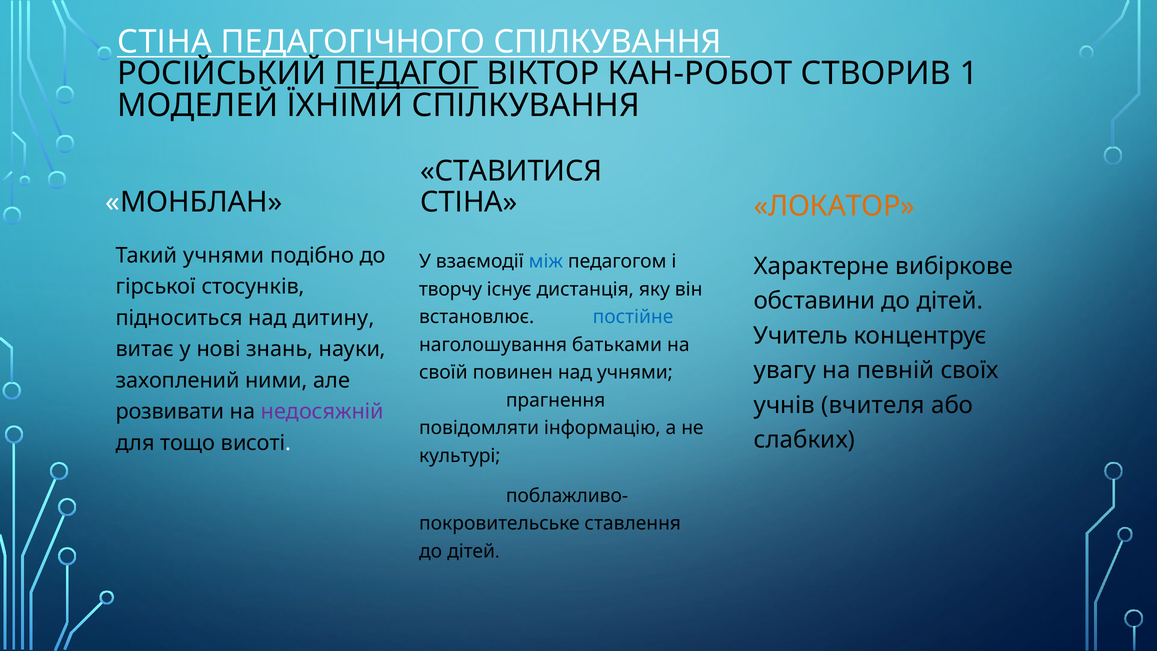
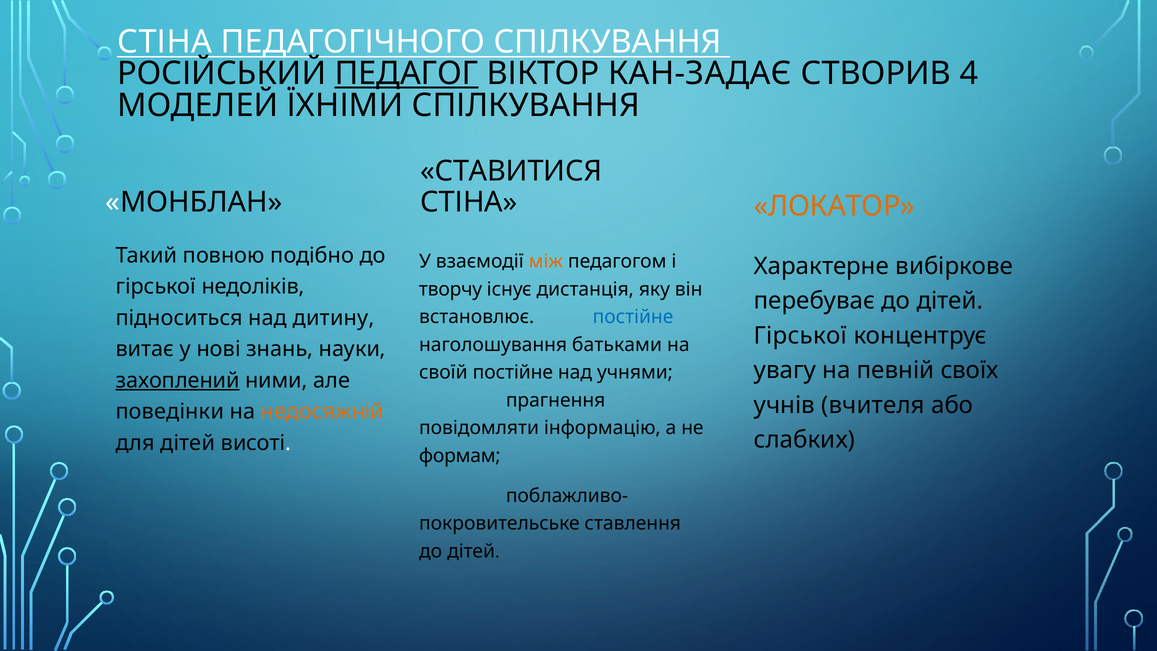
КАН-РОБОТ: КАН-РОБОТ -> КАН-ЗАДАЄ
1: 1 -> 4
Такий учнями: учнями -> повною
між colour: blue -> orange
стосунків: стосунків -> недоліків
обставини: обставини -> перебуває
Учитель at (801, 335): Учитель -> Гірської
своїй повинен: повинен -> постійне
захоплений underline: none -> present
розвивати: розвивати -> поведінки
недосяжній colour: purple -> orange
для тощо: тощо -> дітей
культурі: культурі -> формам
